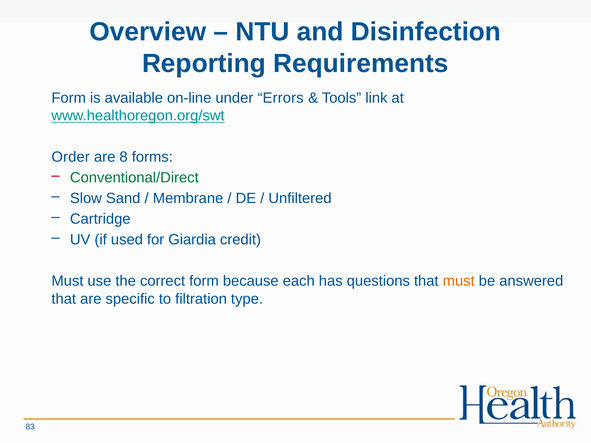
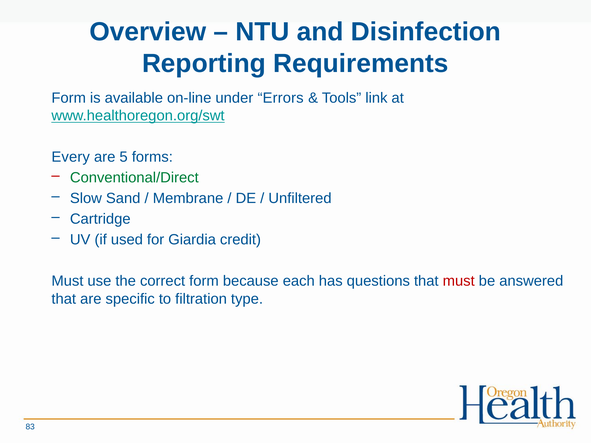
Order: Order -> Every
8: 8 -> 5
must at (459, 281) colour: orange -> red
